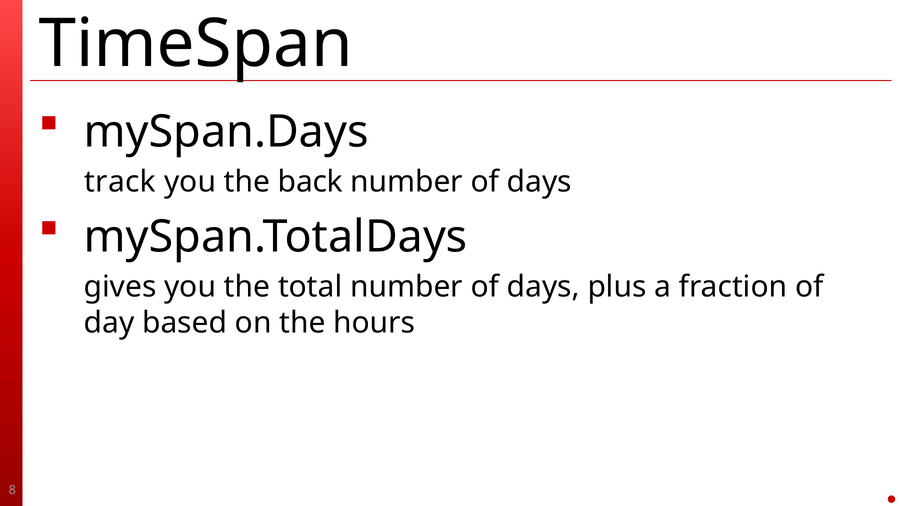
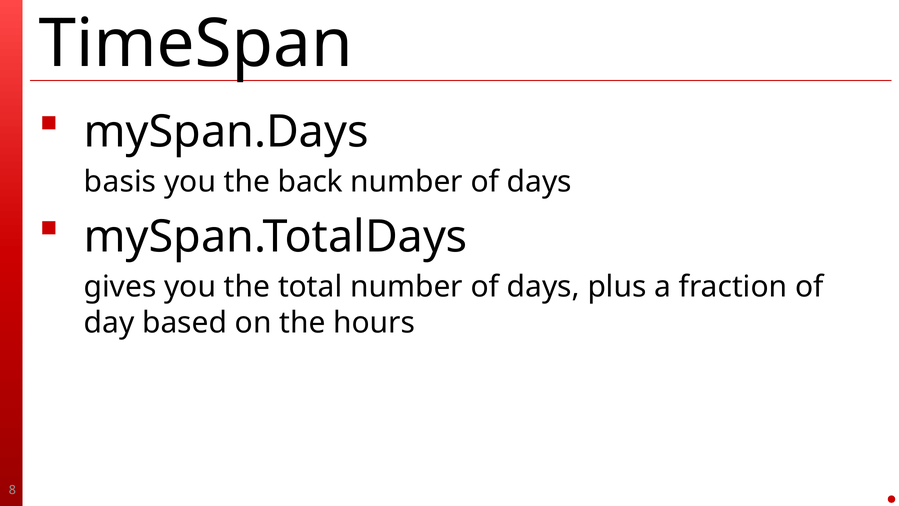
track: track -> basis
